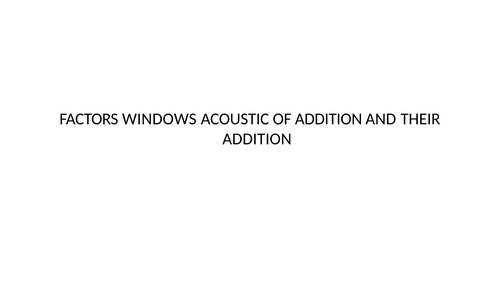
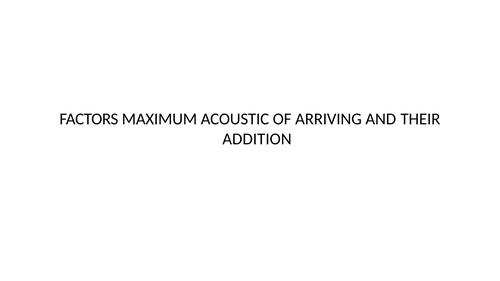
WINDOWS: WINDOWS -> MAXIMUM
OF ADDITION: ADDITION -> ARRIVING
